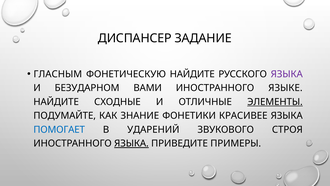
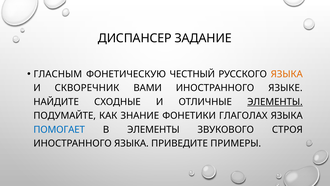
ФОНЕТИЧЕСКУЮ НАЙДИТЕ: НАЙДИТЕ -> ЧЕСТНЫЙ
ЯЗЫКА at (287, 74) colour: purple -> orange
БЕЗУДАРНОМ: БЕЗУДАРНОМ -> СКВОРЕЧНИК
КРАСИВЕЕ: КРАСИВЕЕ -> ГЛАГОЛАХ
В УДАРЕНИЙ: УДАРЕНИЙ -> ЭЛЕМЕНТЫ
ЯЗЫКА at (131, 143) underline: present -> none
